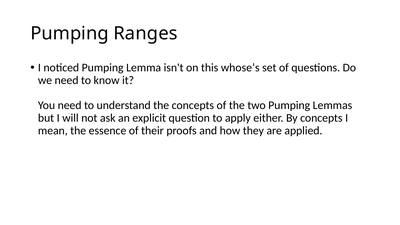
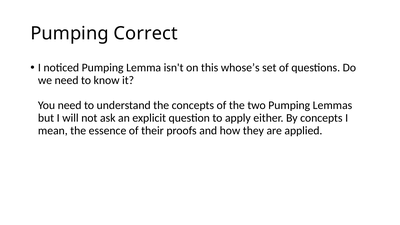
Ranges: Ranges -> Correct
